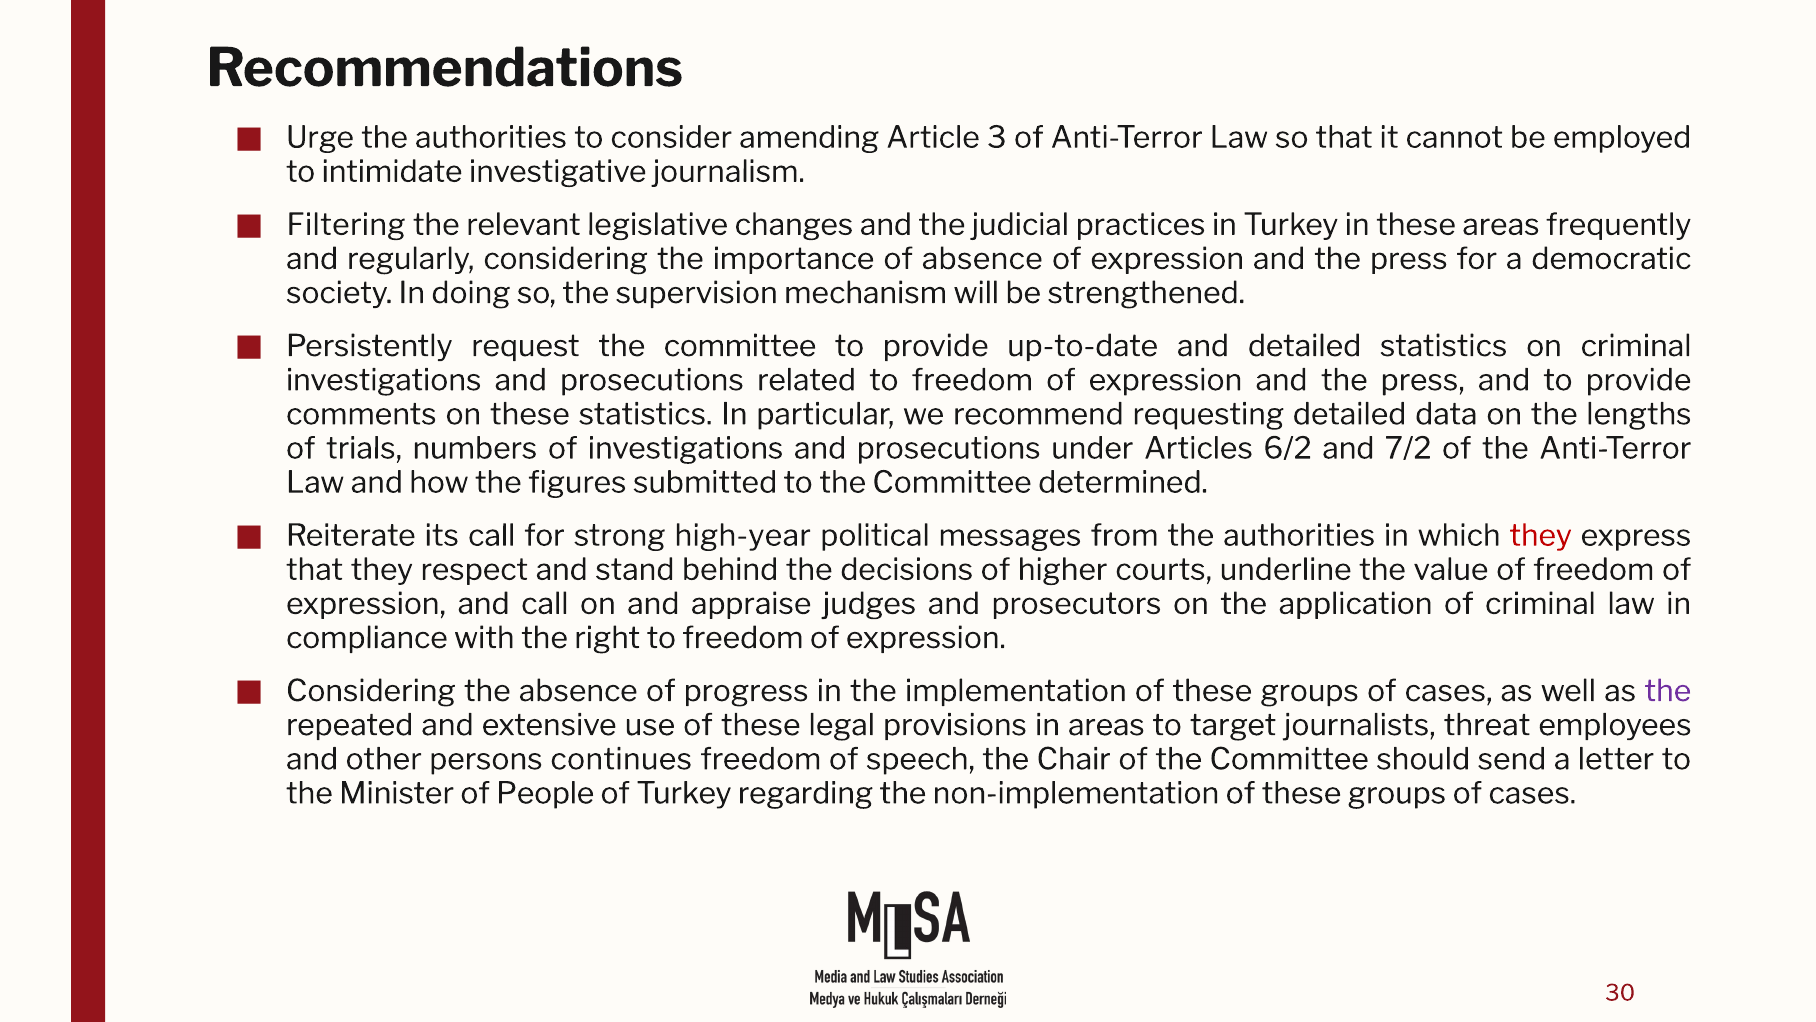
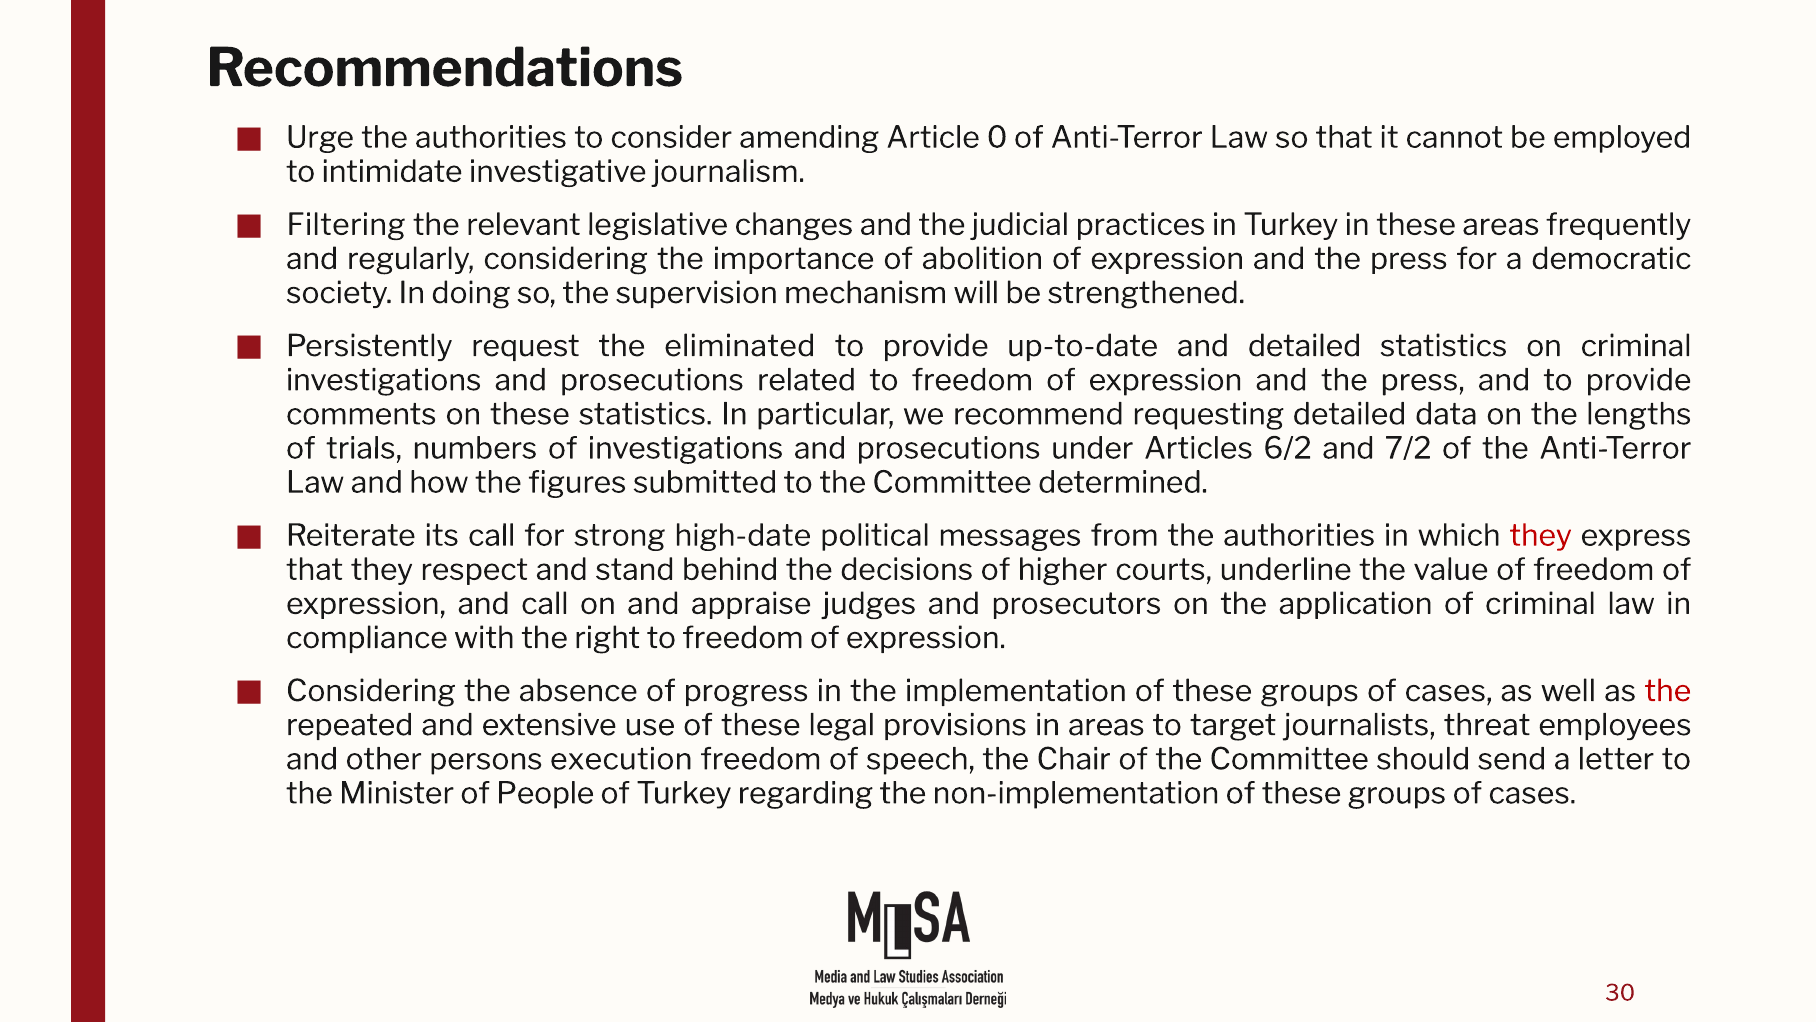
3: 3 -> 0
of absence: absence -> abolition
request the committee: committee -> eliminated
high-year: high-year -> high-date
the at (1668, 691) colour: purple -> red
continues: continues -> execution
